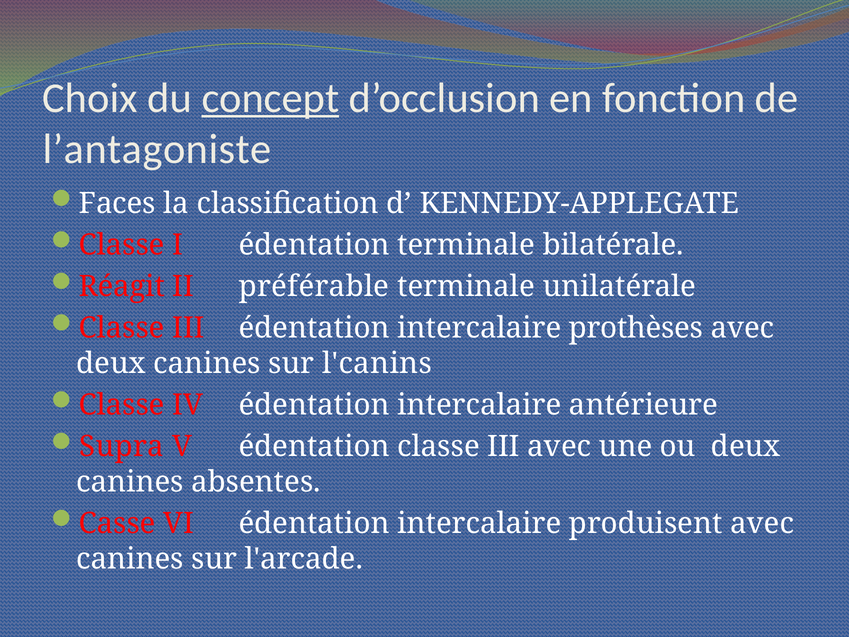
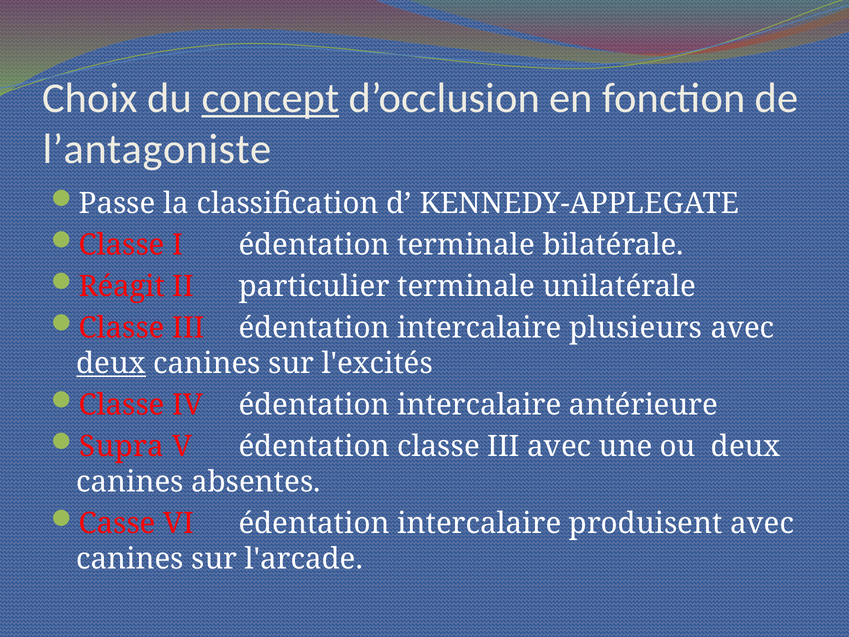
Faces: Faces -> Passe
préférable: préférable -> particulier
prothèses: prothèses -> plusieurs
deux at (111, 363) underline: none -> present
l'canins: l'canins -> l'excités
